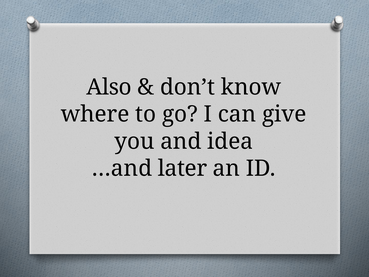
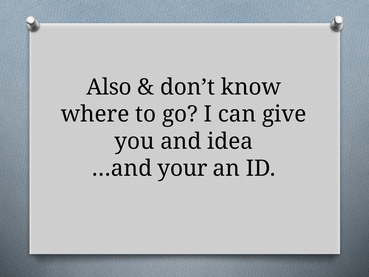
later: later -> your
